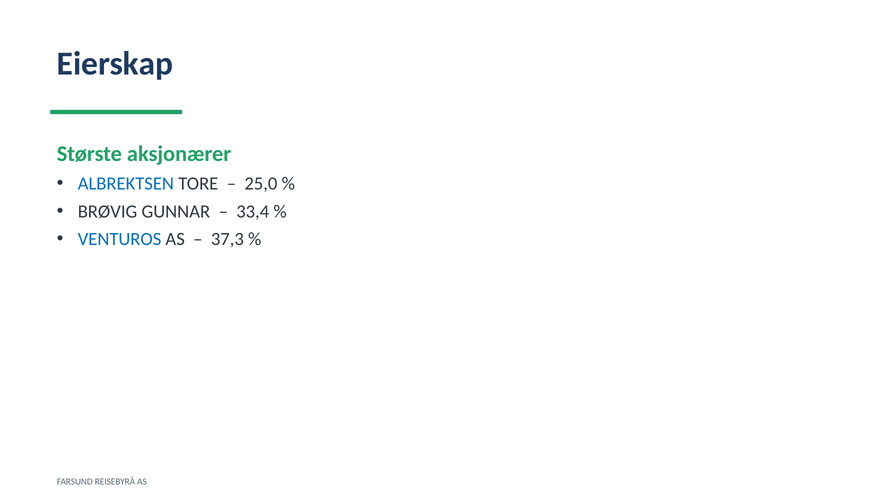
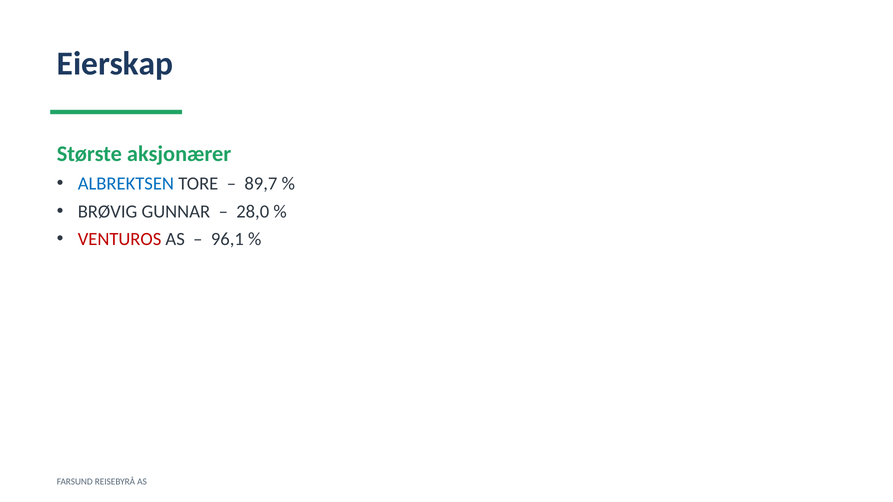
25,0: 25,0 -> 89,7
33,4: 33,4 -> 28,0
VENTUROS colour: blue -> red
37,3: 37,3 -> 96,1
